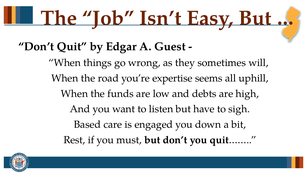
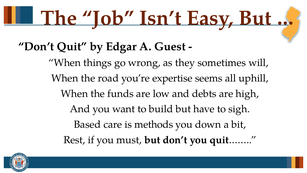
listen: listen -> build
engaged: engaged -> methods
